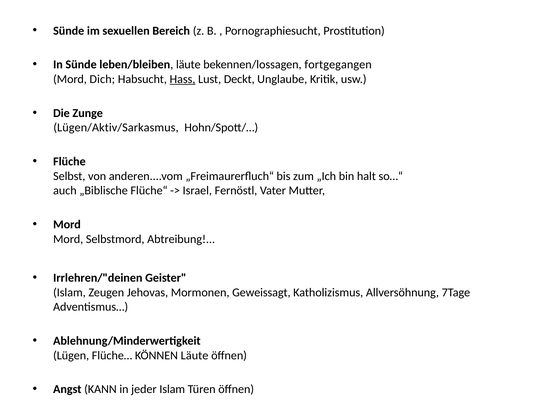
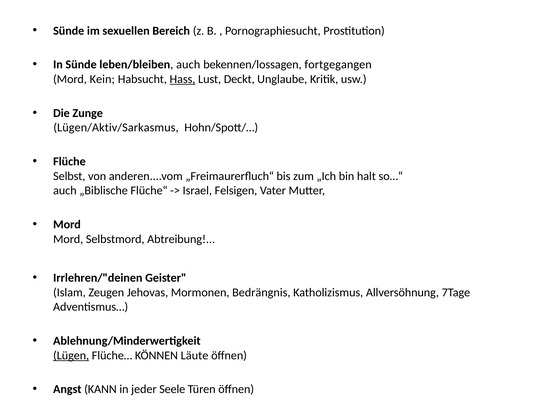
leben/bleiben läute: läute -> auch
Dich: Dich -> Kein
Fernöstl: Fernöstl -> Felsigen
Geweissagt: Geweissagt -> Bedrängnis
Lügen underline: none -> present
jeder Islam: Islam -> Seele
